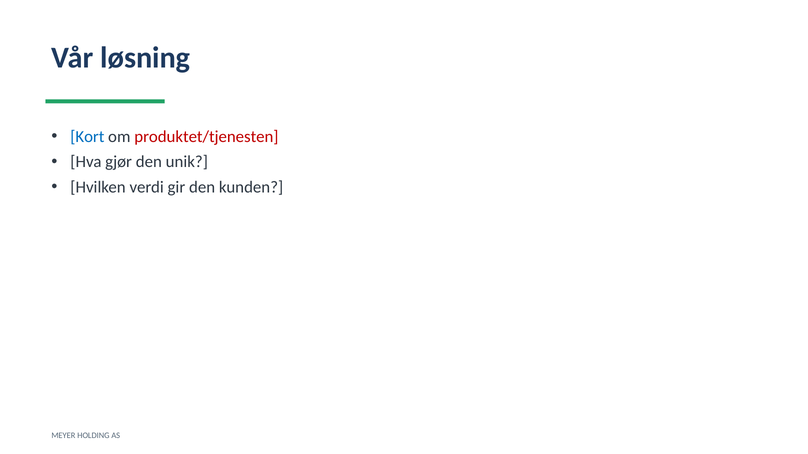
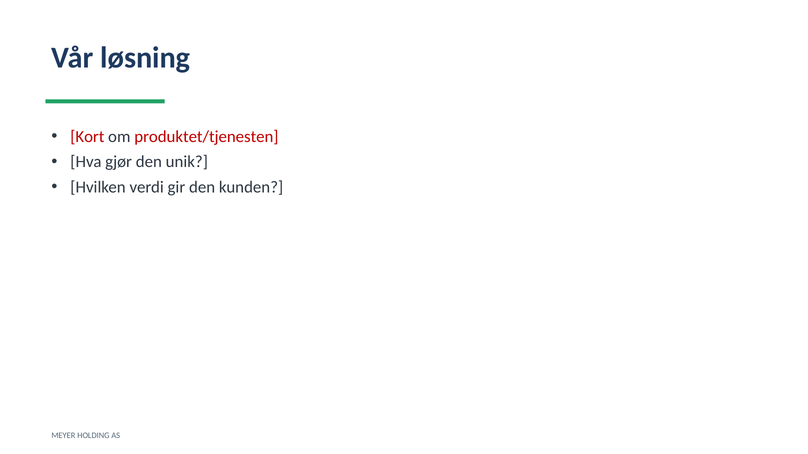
Kort colour: blue -> red
